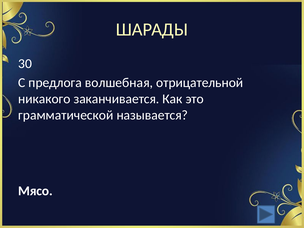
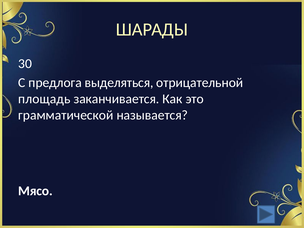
волшебная: волшебная -> выделяться
никакого: никакого -> площадь
